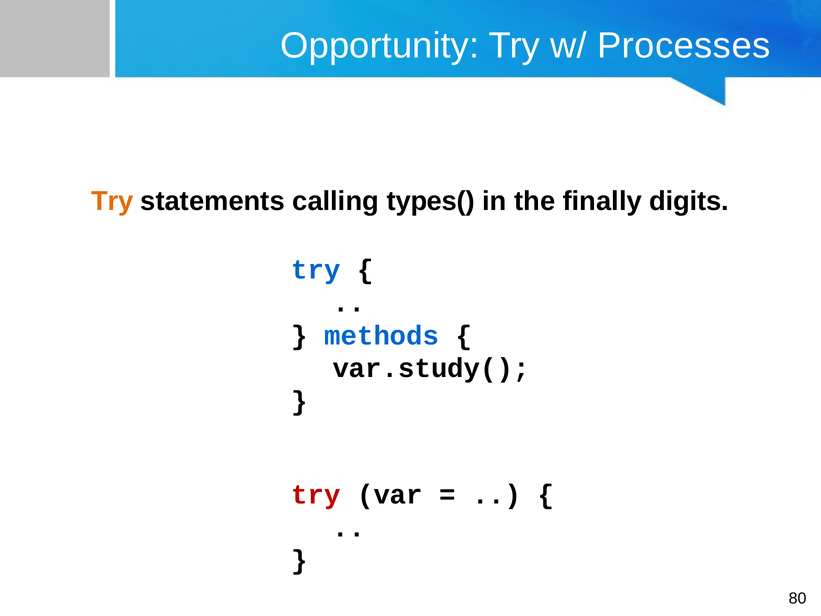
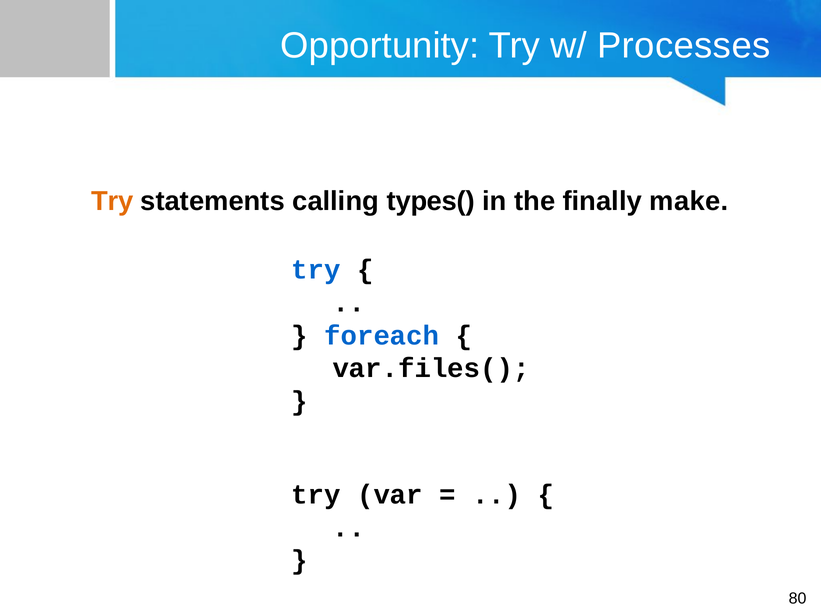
digits: digits -> make
methods: methods -> foreach
var.study(: var.study( -> var.files(
try at (316, 494) colour: red -> black
